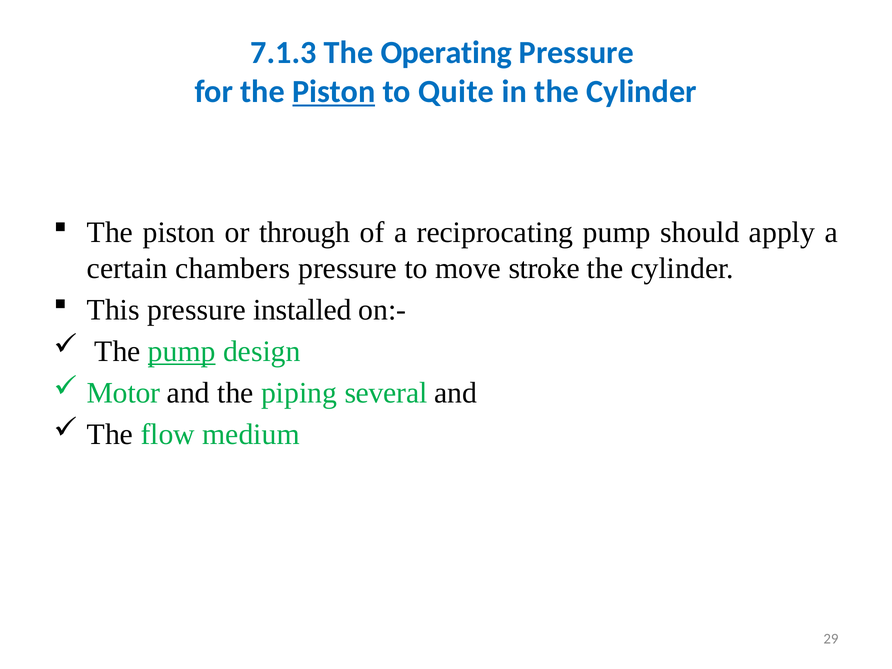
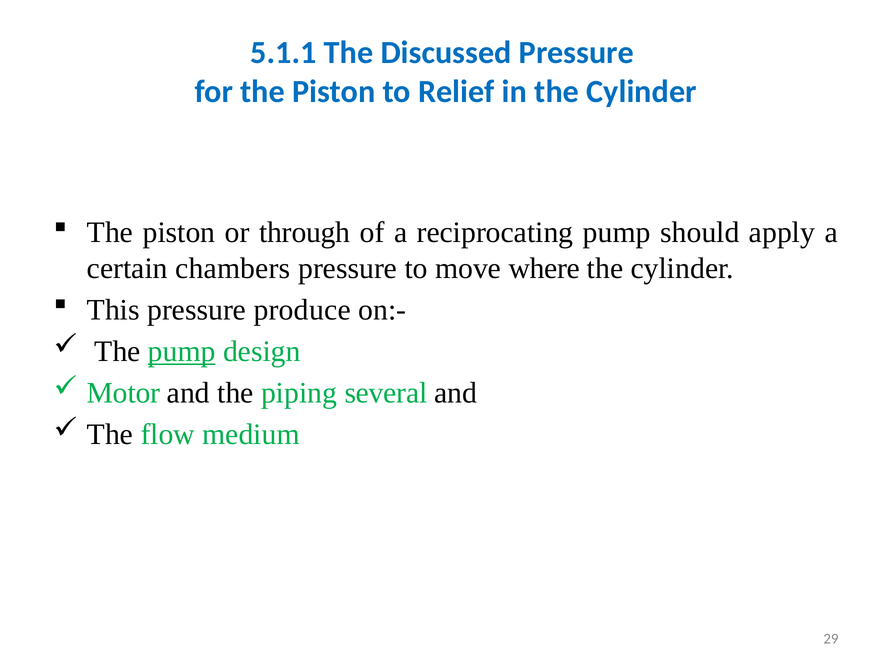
7.1.3: 7.1.3 -> 5.1.1
Operating: Operating -> Discussed
Piston at (334, 91) underline: present -> none
Quite: Quite -> Relief
stroke: stroke -> where
installed: installed -> produce
